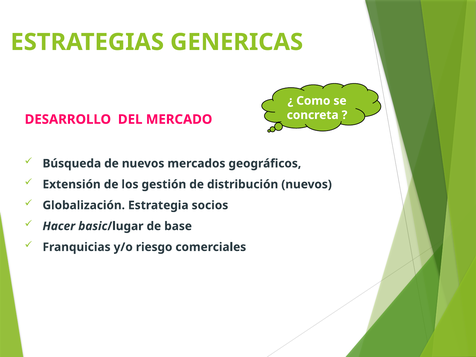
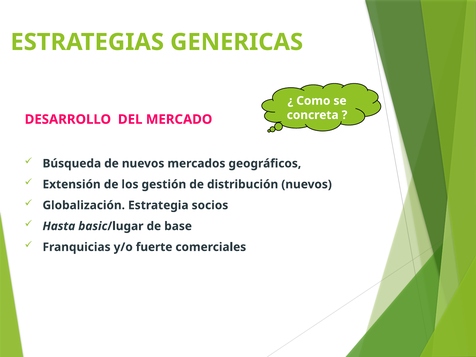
Hacer: Hacer -> Hasta
riesgo: riesgo -> fuerte
